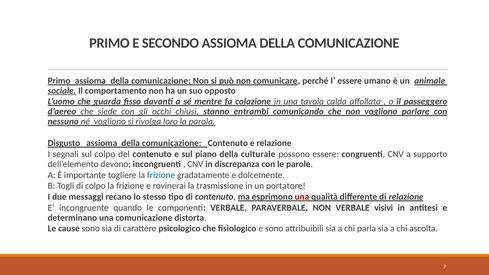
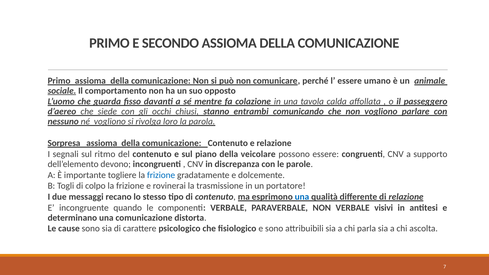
Disgusto: Disgusto -> Sorpresa
sul colpo: colpo -> ritmo
culturale: culturale -> veicolare
una at (302, 197) colour: red -> blue
